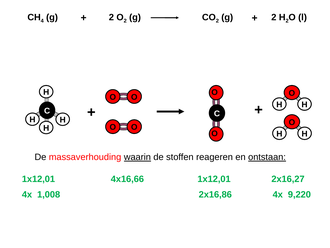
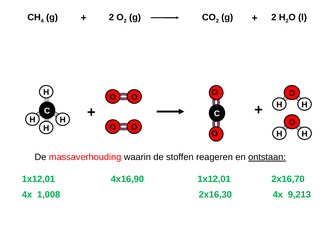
waarin at (137, 157) underline: present -> none
4x16,66: 4x16,66 -> 4x16,90
2x16,27: 2x16,27 -> 2x16,70
2x16,86: 2x16,86 -> 2x16,30
9,220: 9,220 -> 9,213
